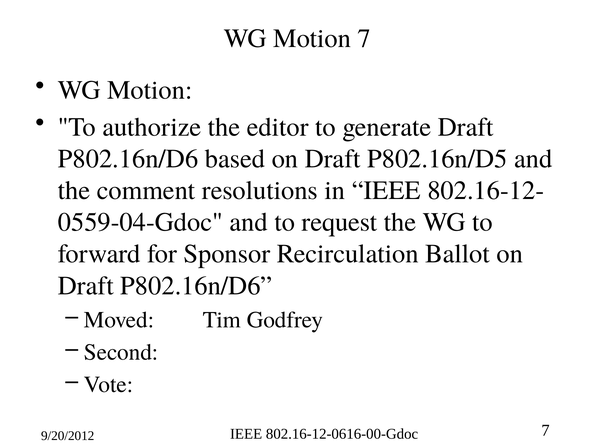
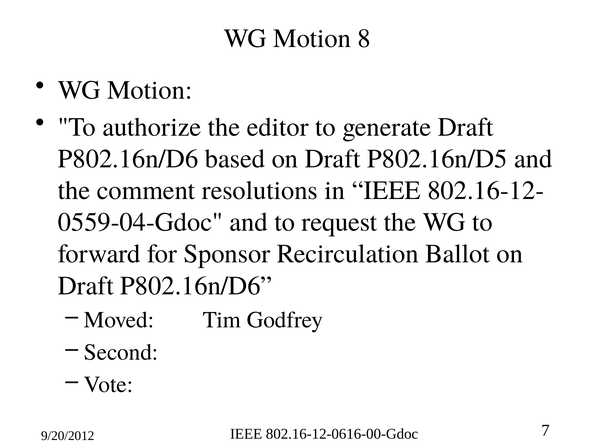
Motion 7: 7 -> 8
